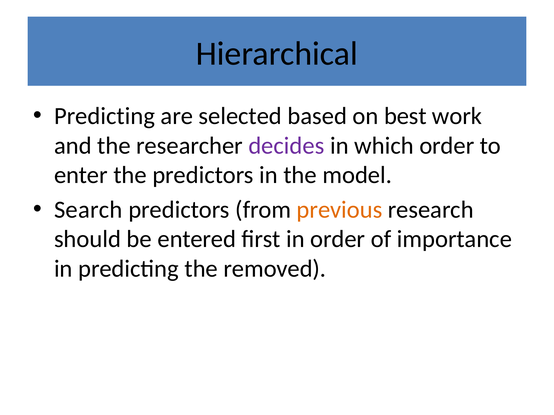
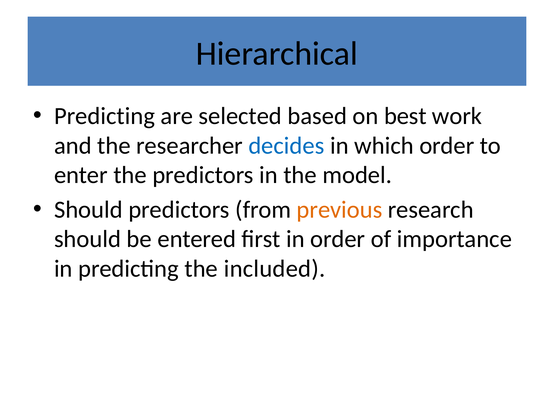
decides colour: purple -> blue
Search at (88, 210): Search -> Should
removed: removed -> included
